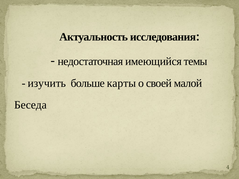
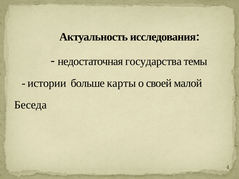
имеющийся: имеющийся -> государства
изучить: изучить -> истории
